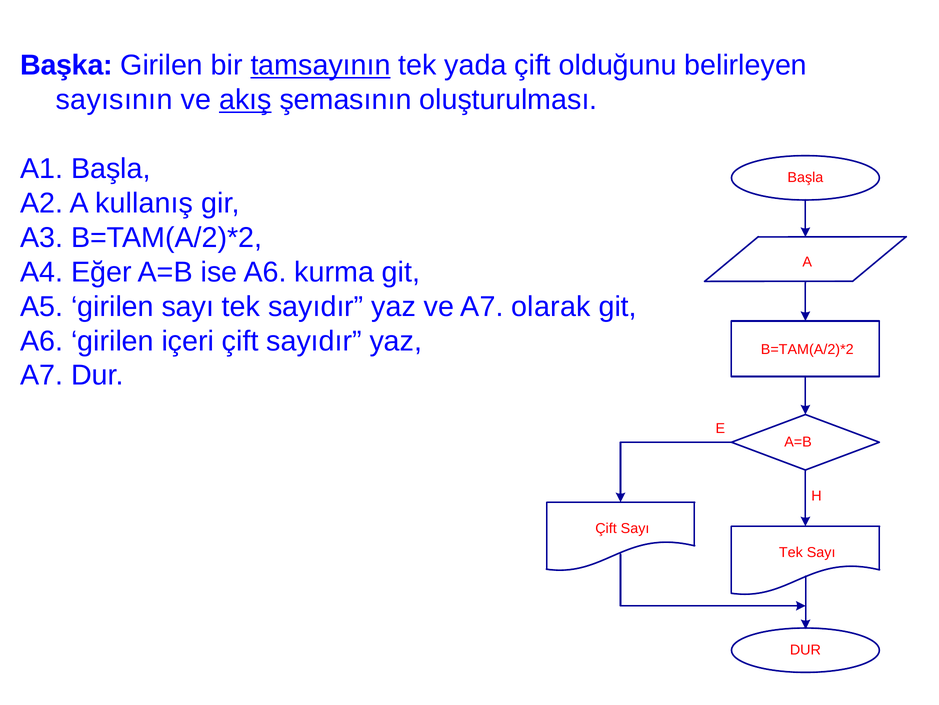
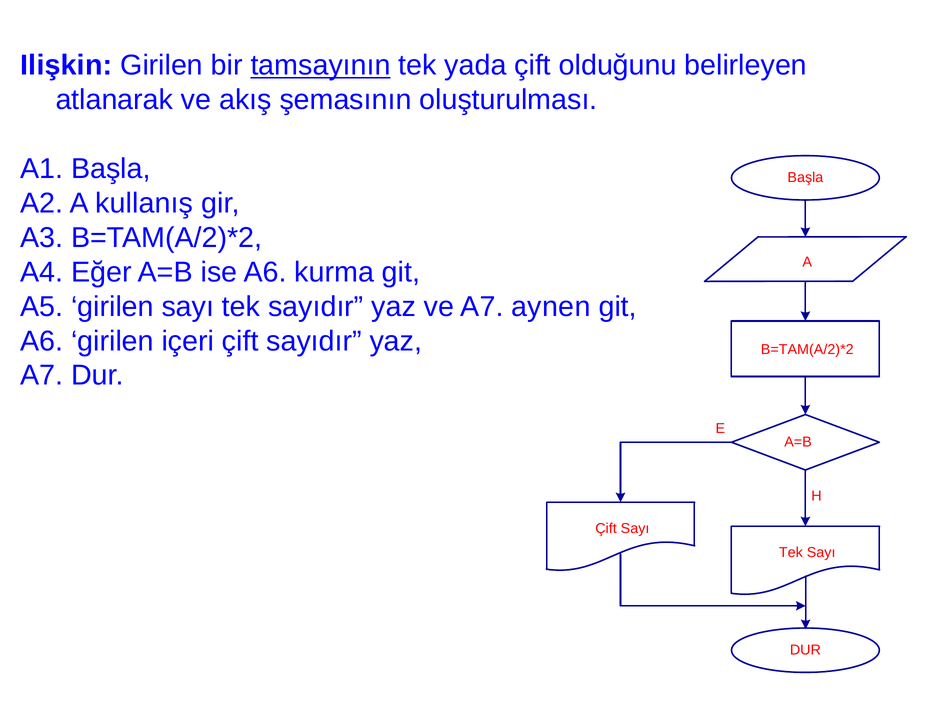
Başka: Başka -> Ilişkin
sayısının: sayısının -> atlanarak
akış underline: present -> none
olarak: olarak -> aynen
